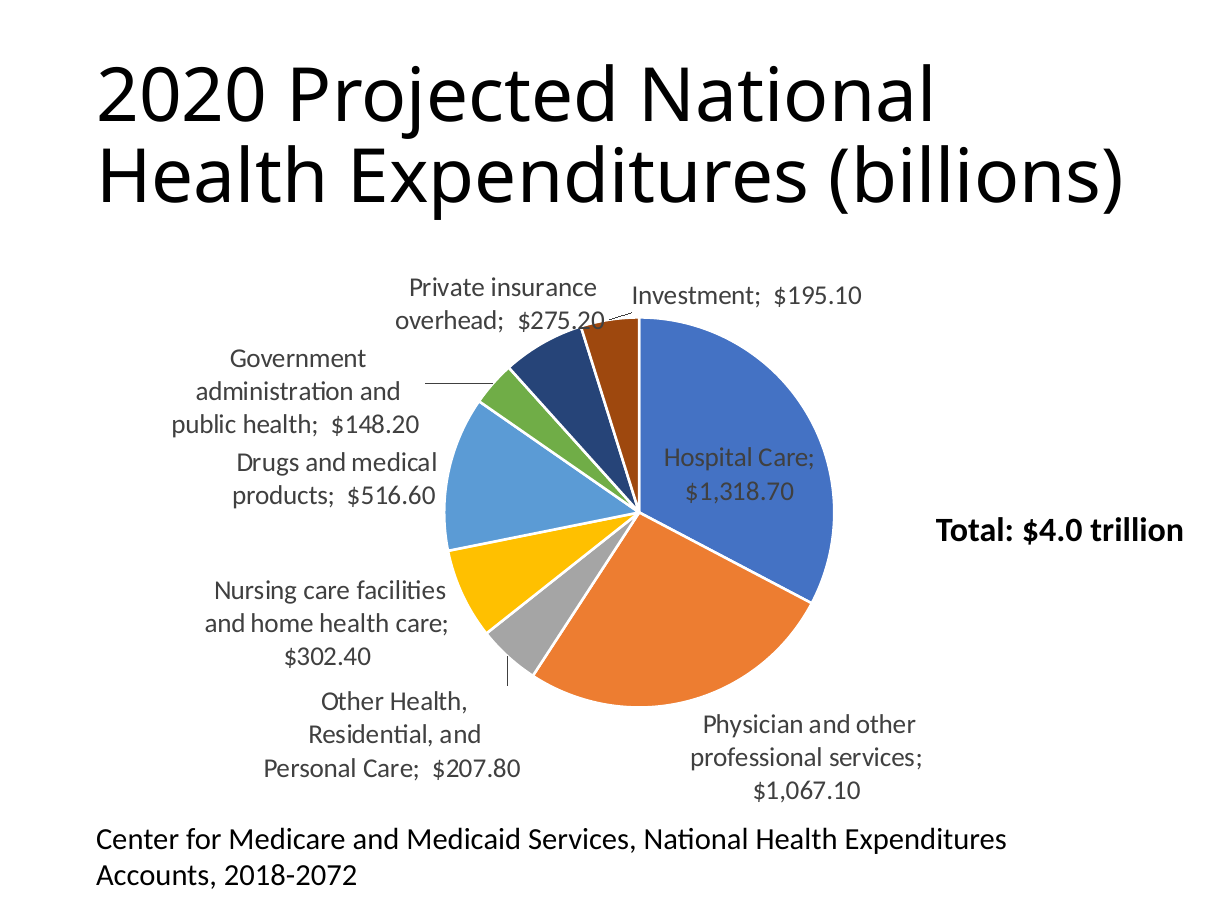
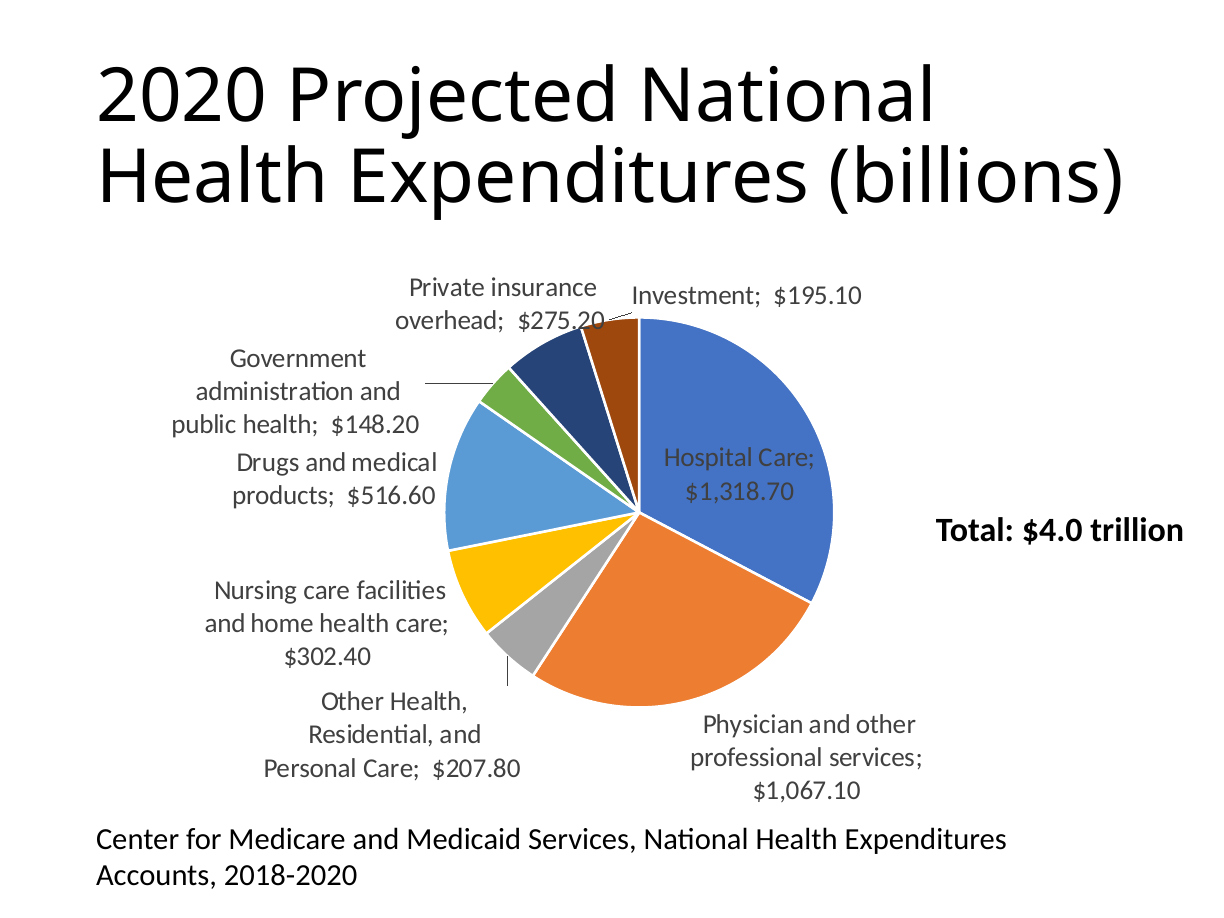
2018-2072: 2018-2072 -> 2018-2020
